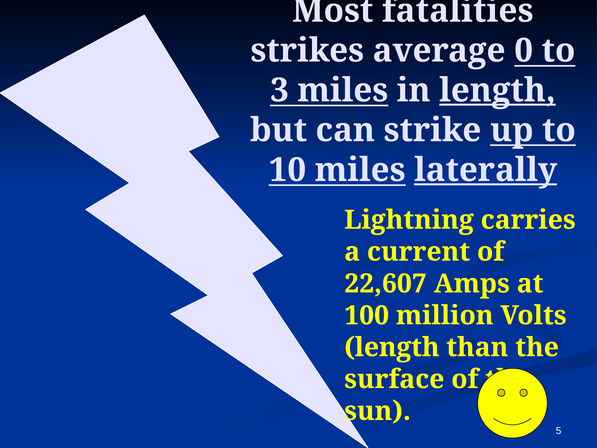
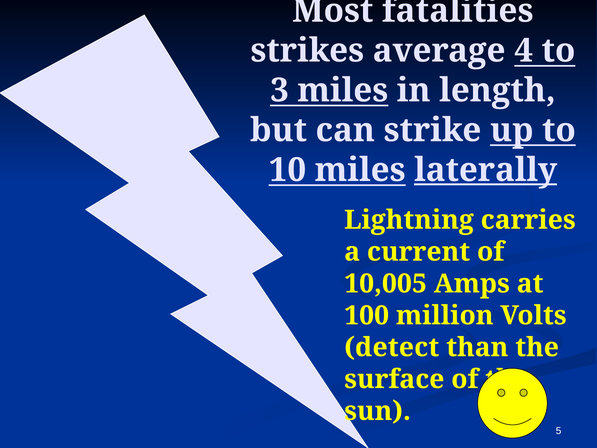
0: 0 -> 4
length at (497, 90) underline: present -> none
22,607: 22,607 -> 10,005
length at (392, 347): length -> detect
